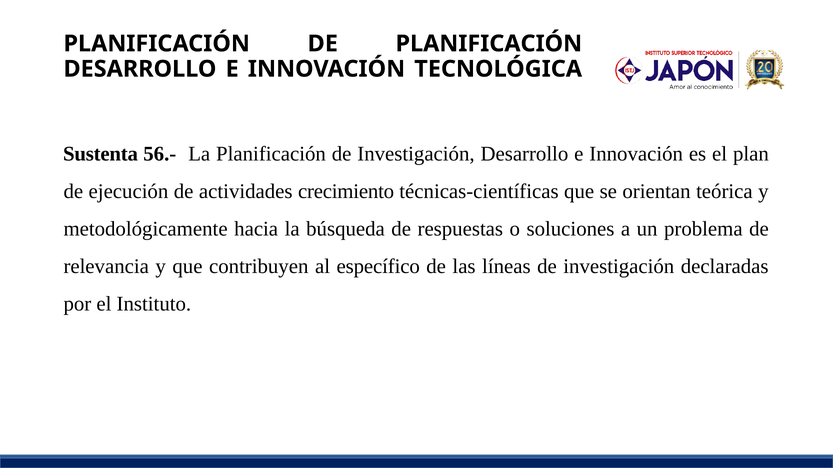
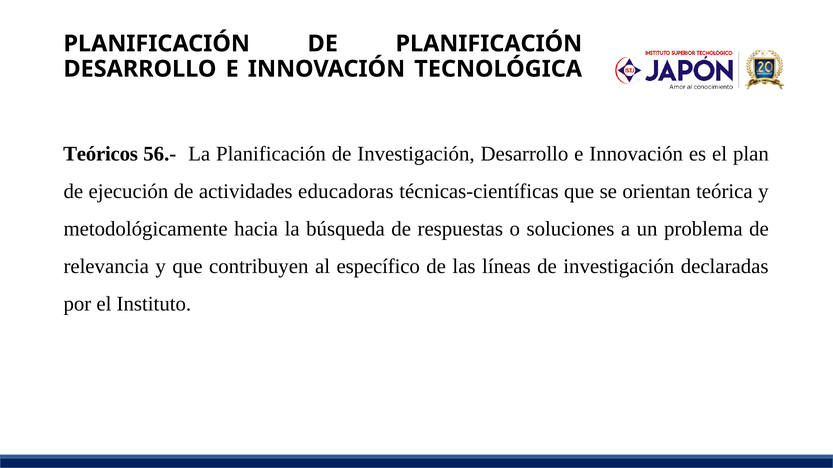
Sustenta: Sustenta -> Teóricos
crecimiento: crecimiento -> educadoras
